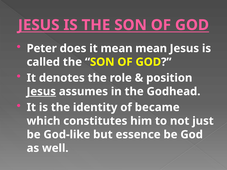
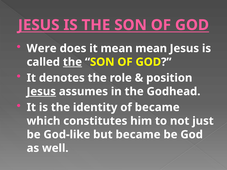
Peter: Peter -> Were
the at (72, 62) underline: none -> present
but essence: essence -> became
